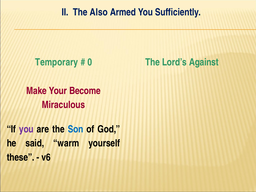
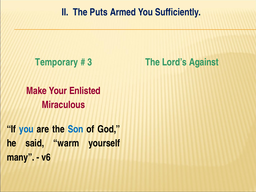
Also: Also -> Puts
0: 0 -> 3
Become: Become -> Enlisted
you at (26, 129) colour: purple -> blue
these: these -> many
